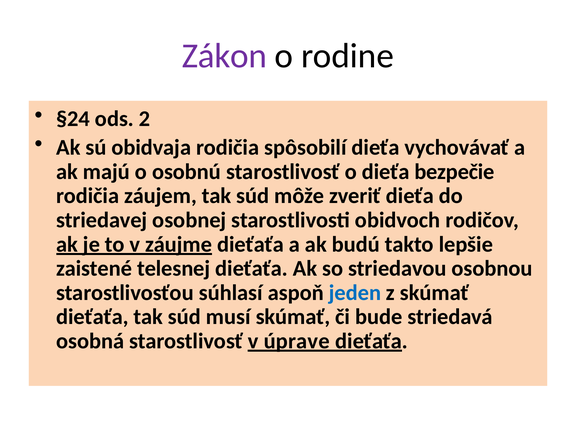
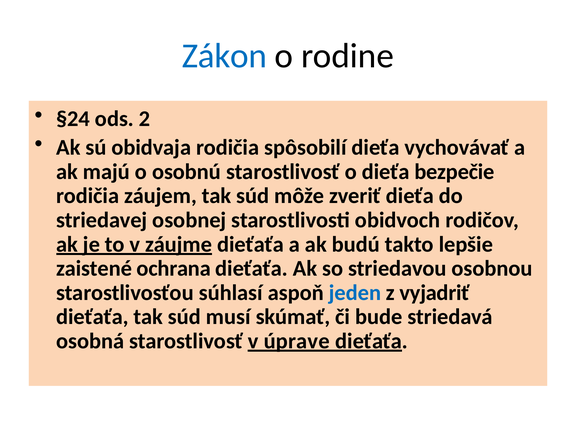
Zákon colour: purple -> blue
telesnej: telesnej -> ochrana
z skúmať: skúmať -> vyjadriť
